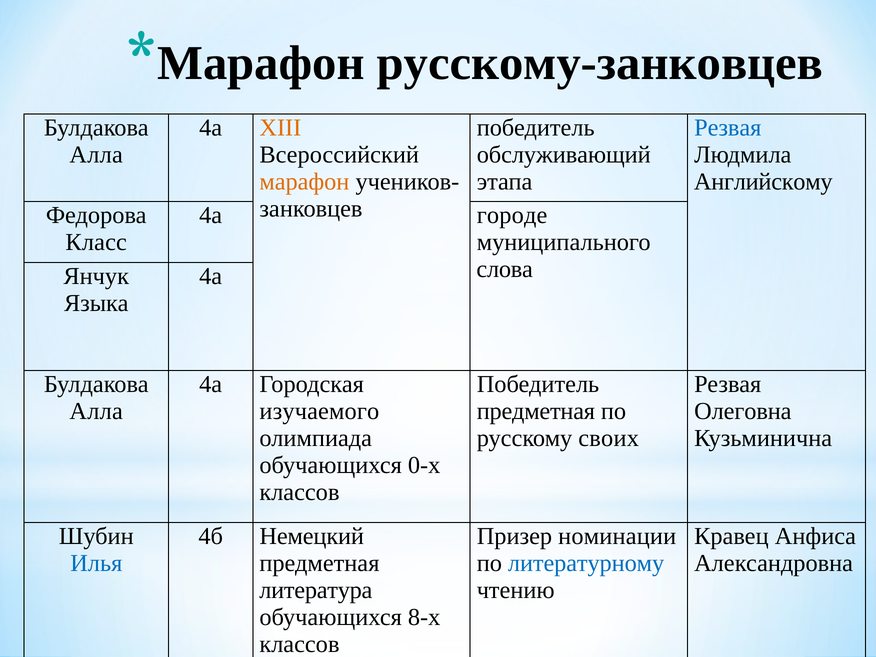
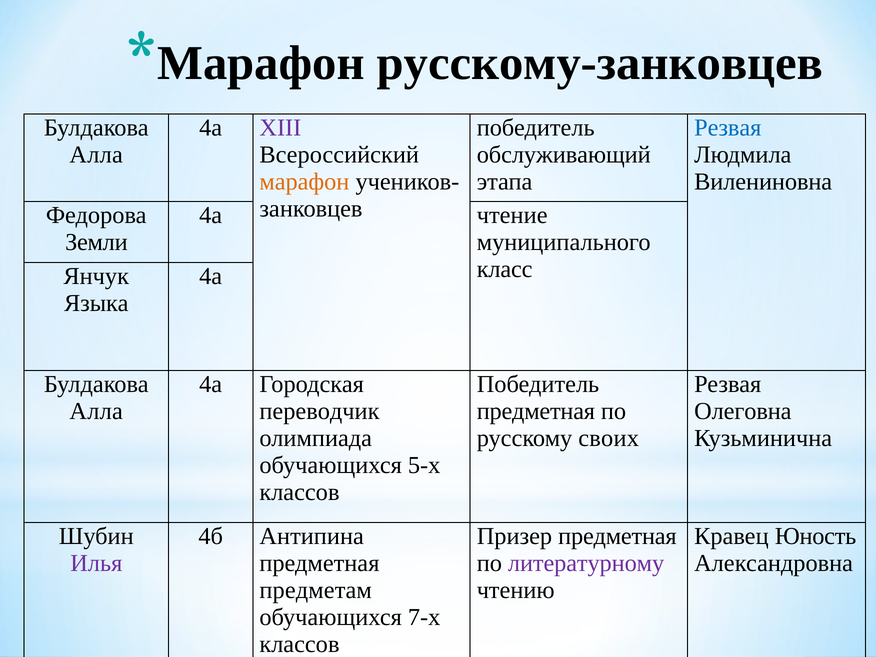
XIII colour: orange -> purple
Английскому: Английскому -> Вилениновна
городе: городе -> чтение
Класс: Класс -> Земли
слова: слова -> класс
изучаемого: изучаемого -> переводчик
0-х: 0-х -> 5-х
Немецкий: Немецкий -> Антипина
Призер номинации: номинации -> предметная
Анфиса: Анфиса -> Юность
Илья colour: blue -> purple
литературному colour: blue -> purple
литература: литература -> предметам
8-х: 8-х -> 7-х
